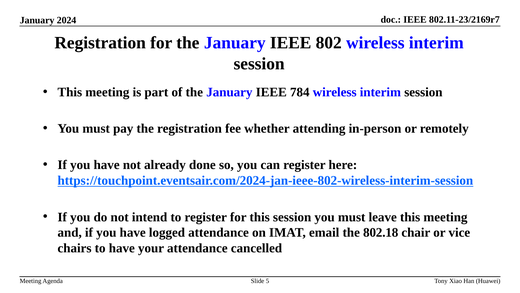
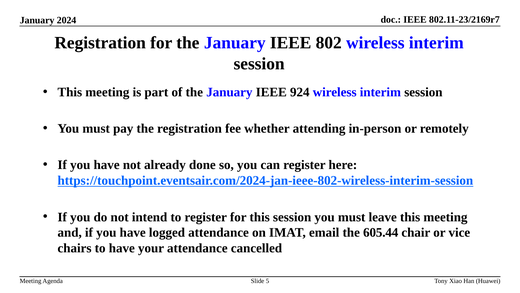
784: 784 -> 924
802.18: 802.18 -> 605.44
